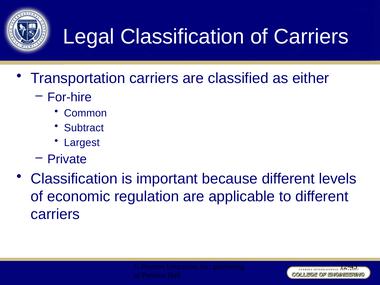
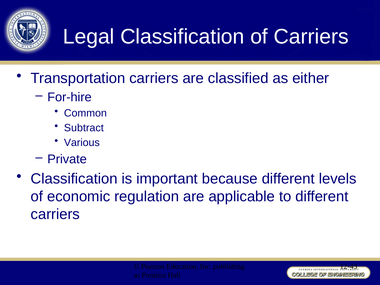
Largest: Largest -> Various
